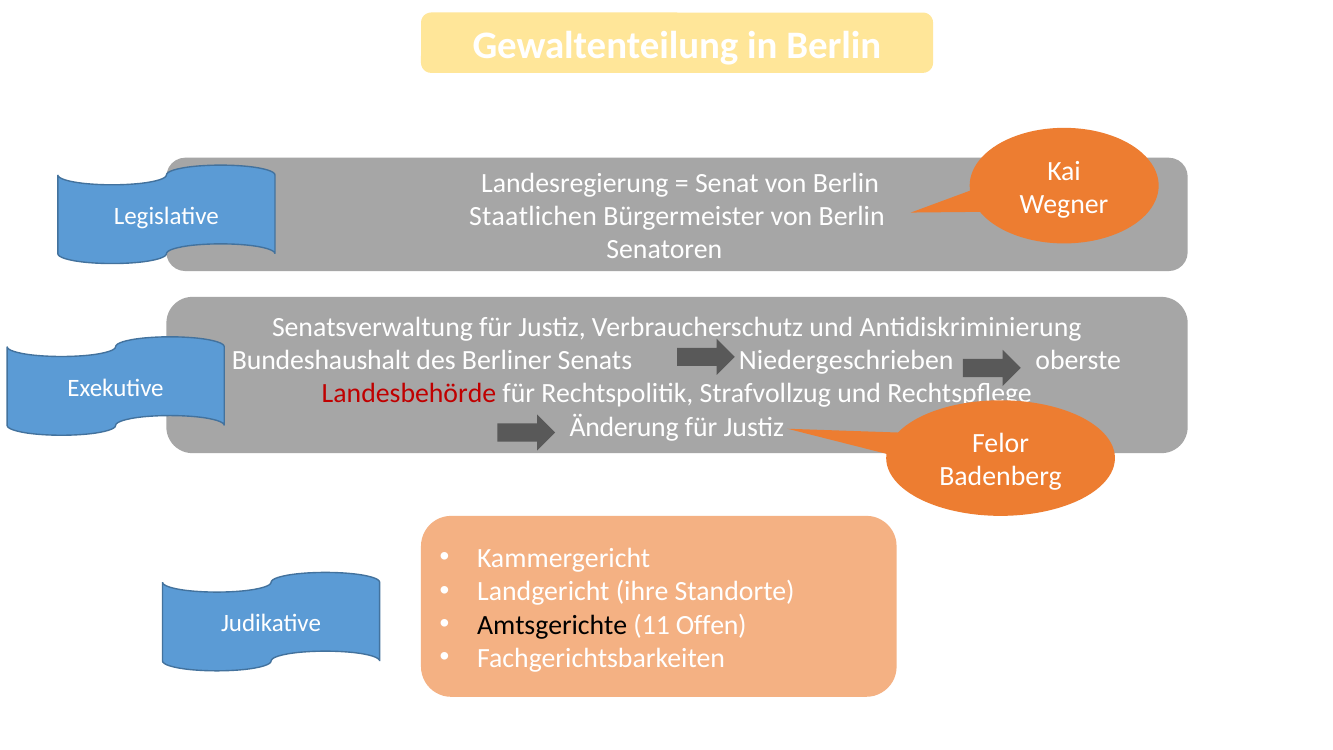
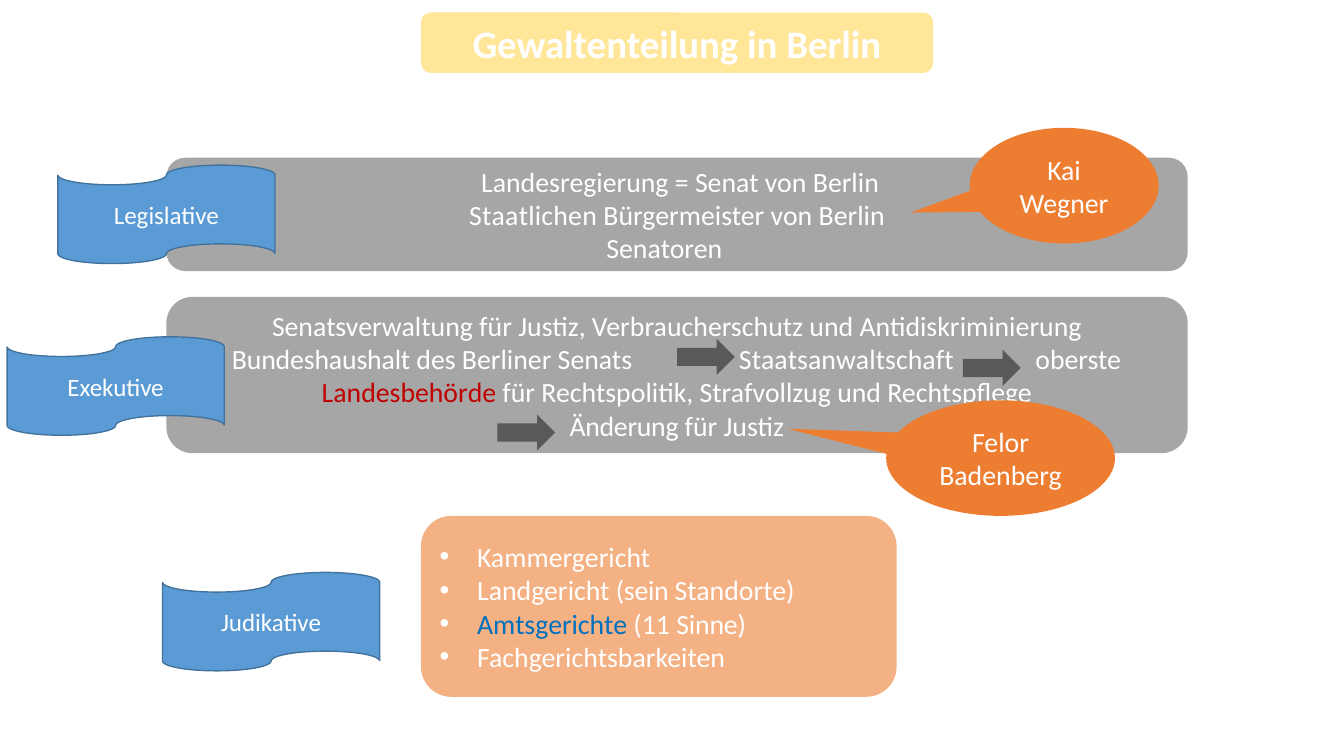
Niedergeschrieben: Niedergeschrieben -> Staatsanwaltschaft
ihre: ihre -> sein
Amtsgerichte colour: black -> blue
Offen: Offen -> Sinne
